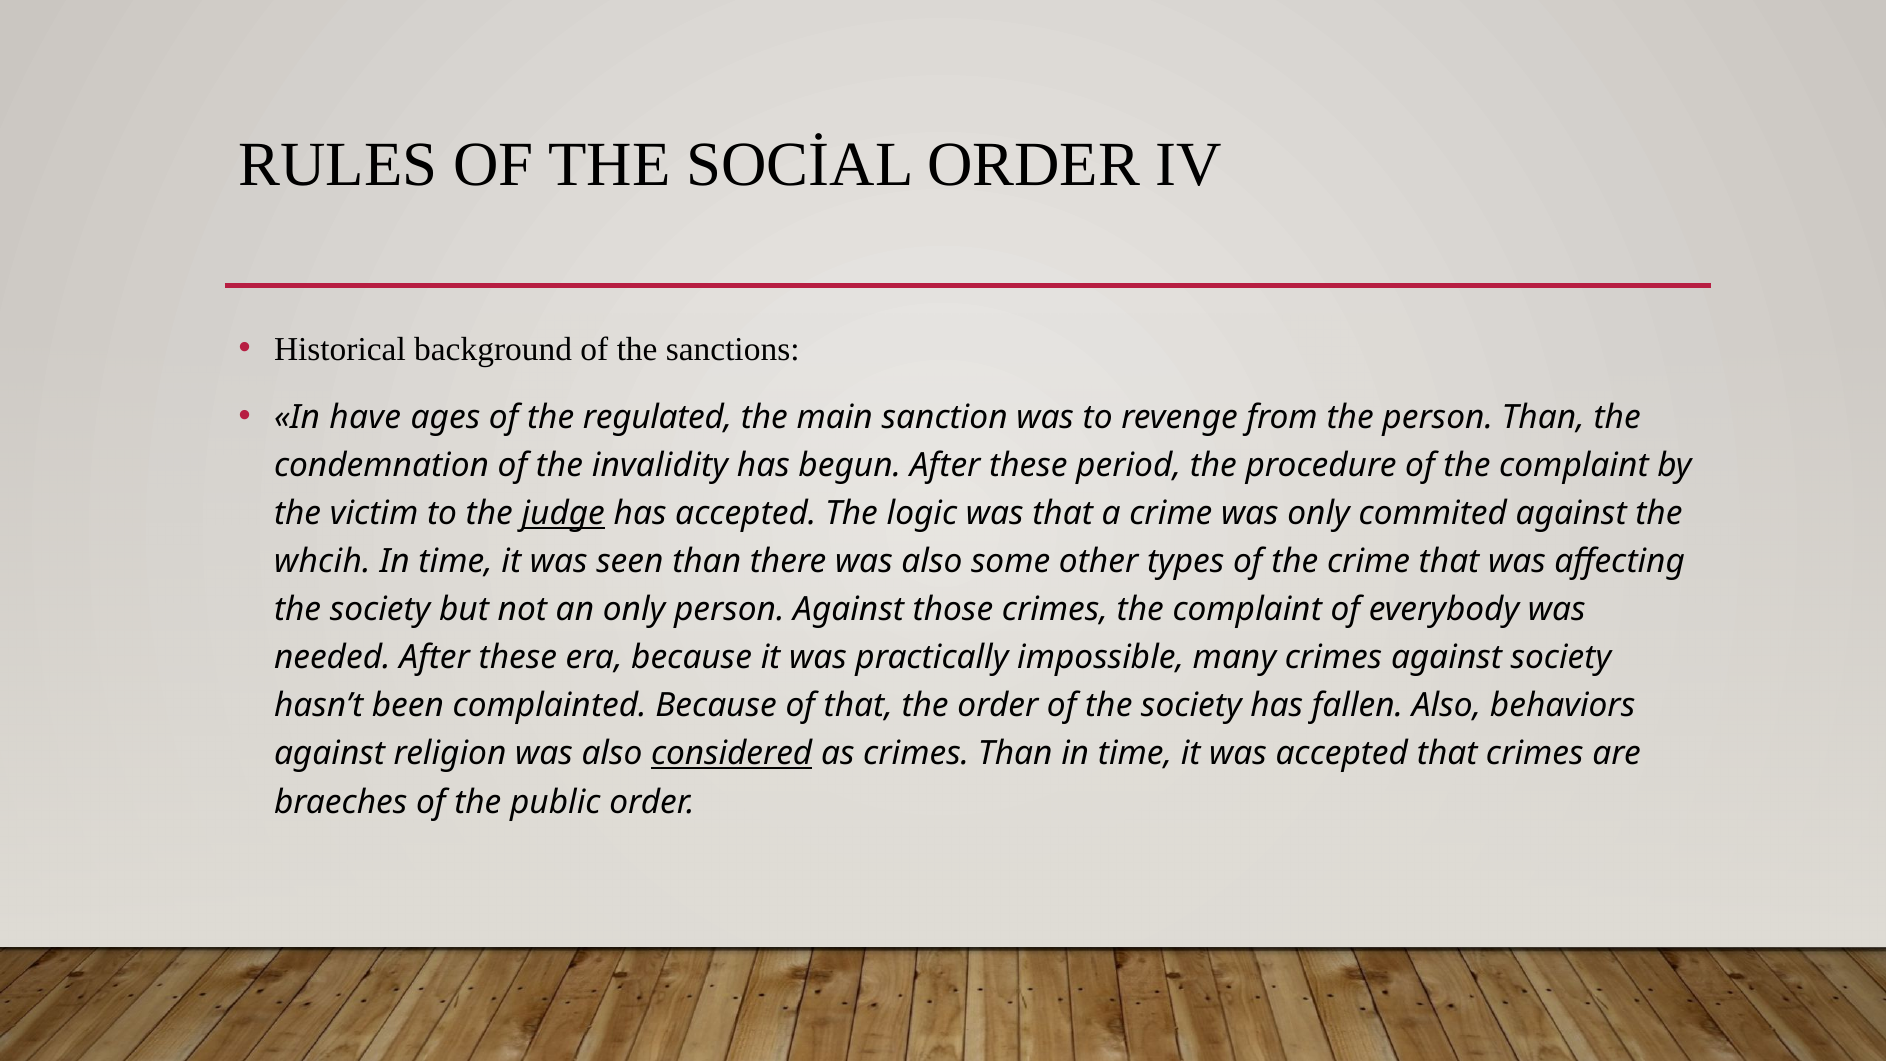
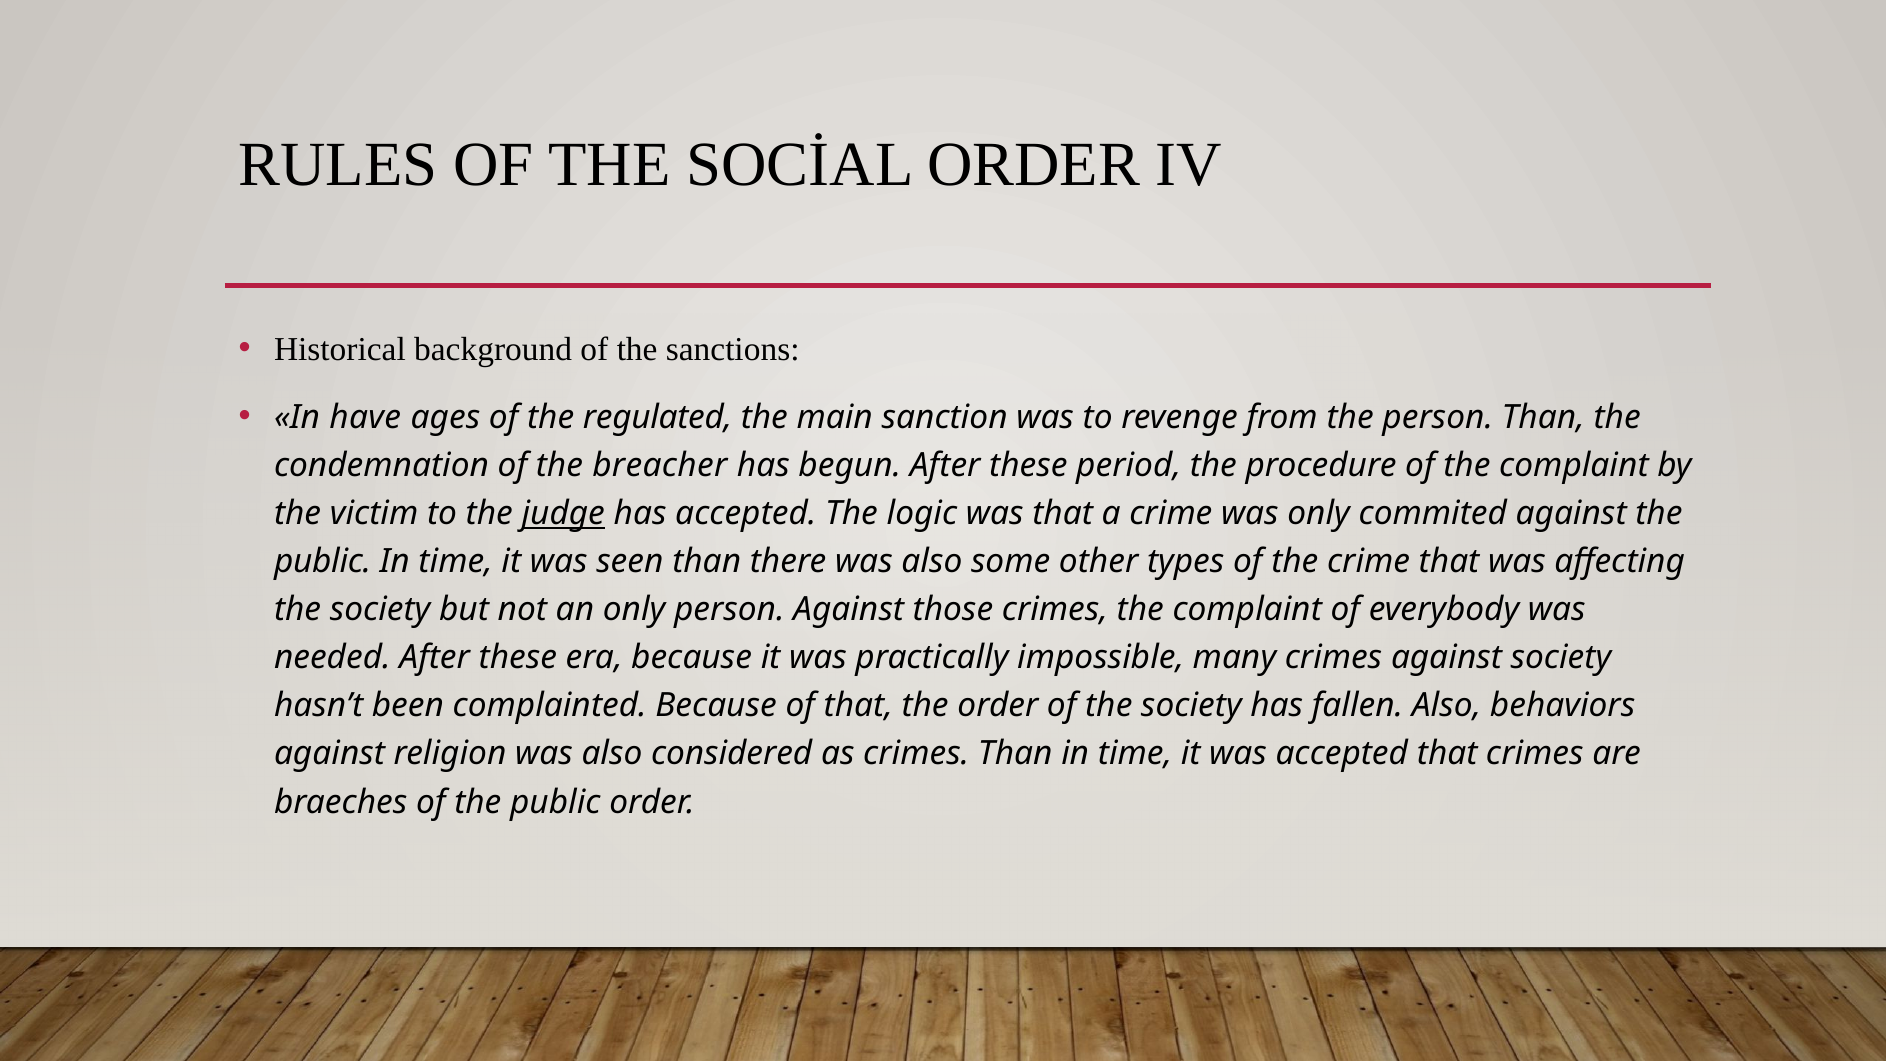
invalidity: invalidity -> breacher
whcih at (322, 561): whcih -> public
considered underline: present -> none
